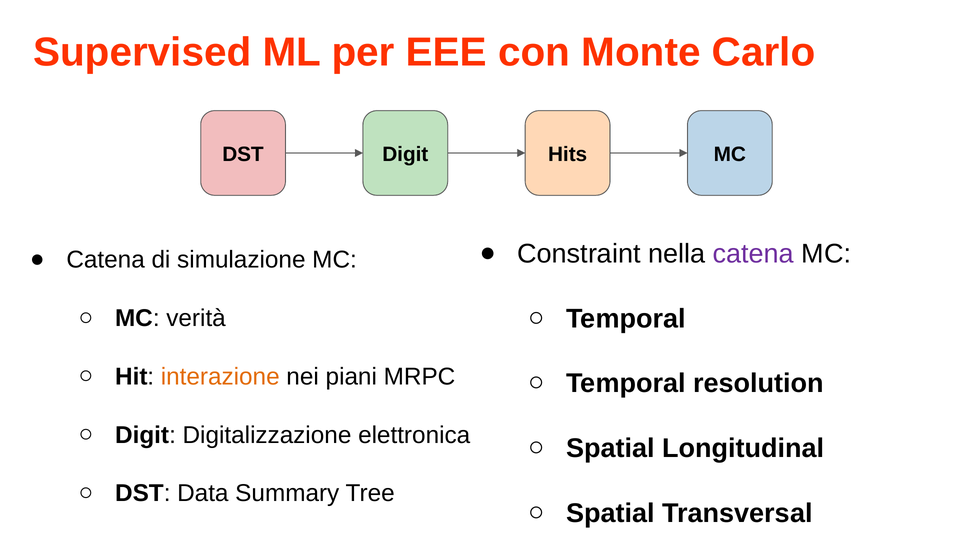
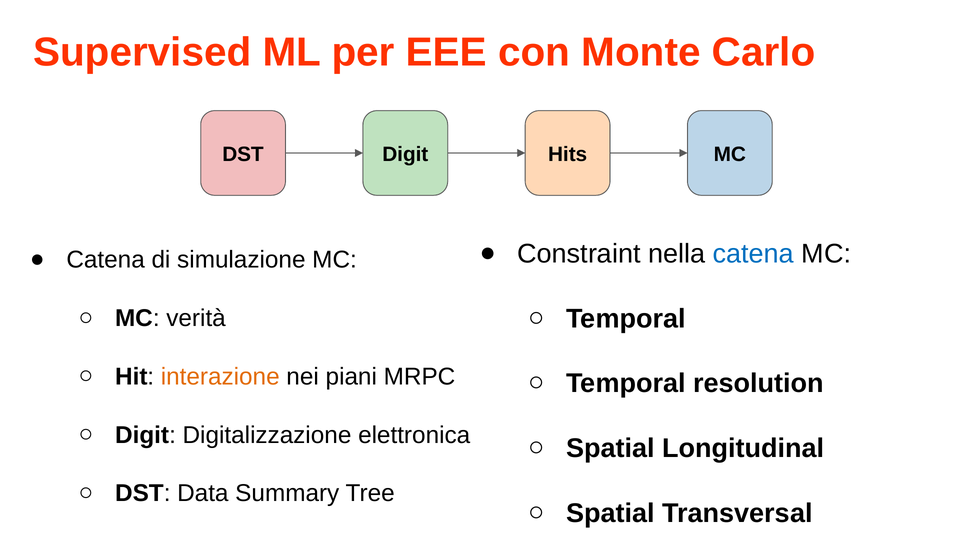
catena at (753, 254) colour: purple -> blue
